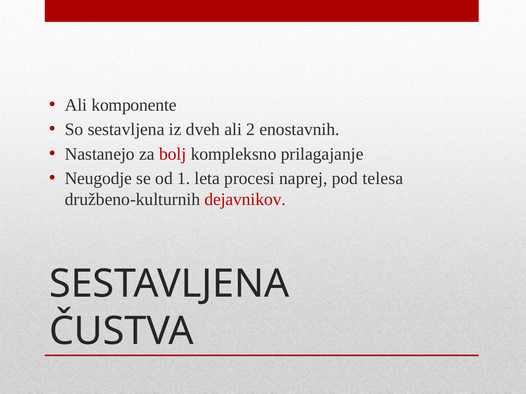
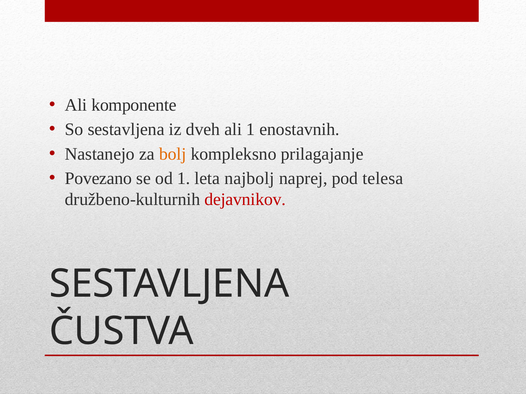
ali 2: 2 -> 1
bolj colour: red -> orange
Neugodje: Neugodje -> Povezano
procesi: procesi -> najbolj
